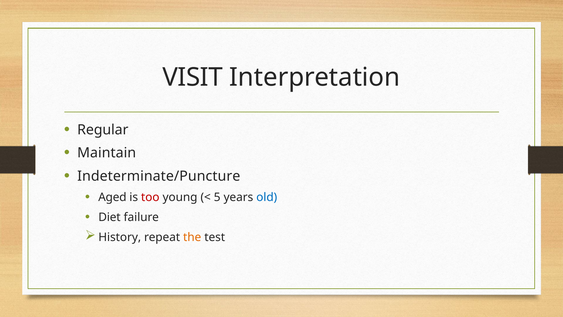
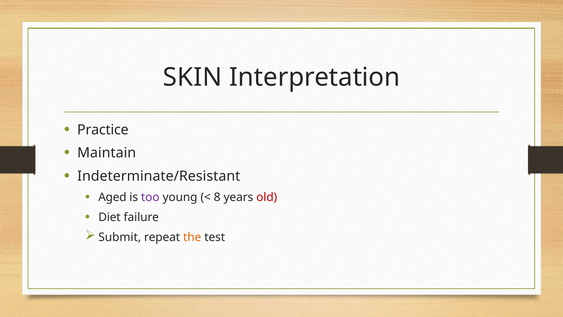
VISIT: VISIT -> SKIN
Regular: Regular -> Practice
Indeterminate/Puncture: Indeterminate/Puncture -> Indeterminate/Resistant
too colour: red -> purple
5: 5 -> 8
old colour: blue -> red
History: History -> Submit
